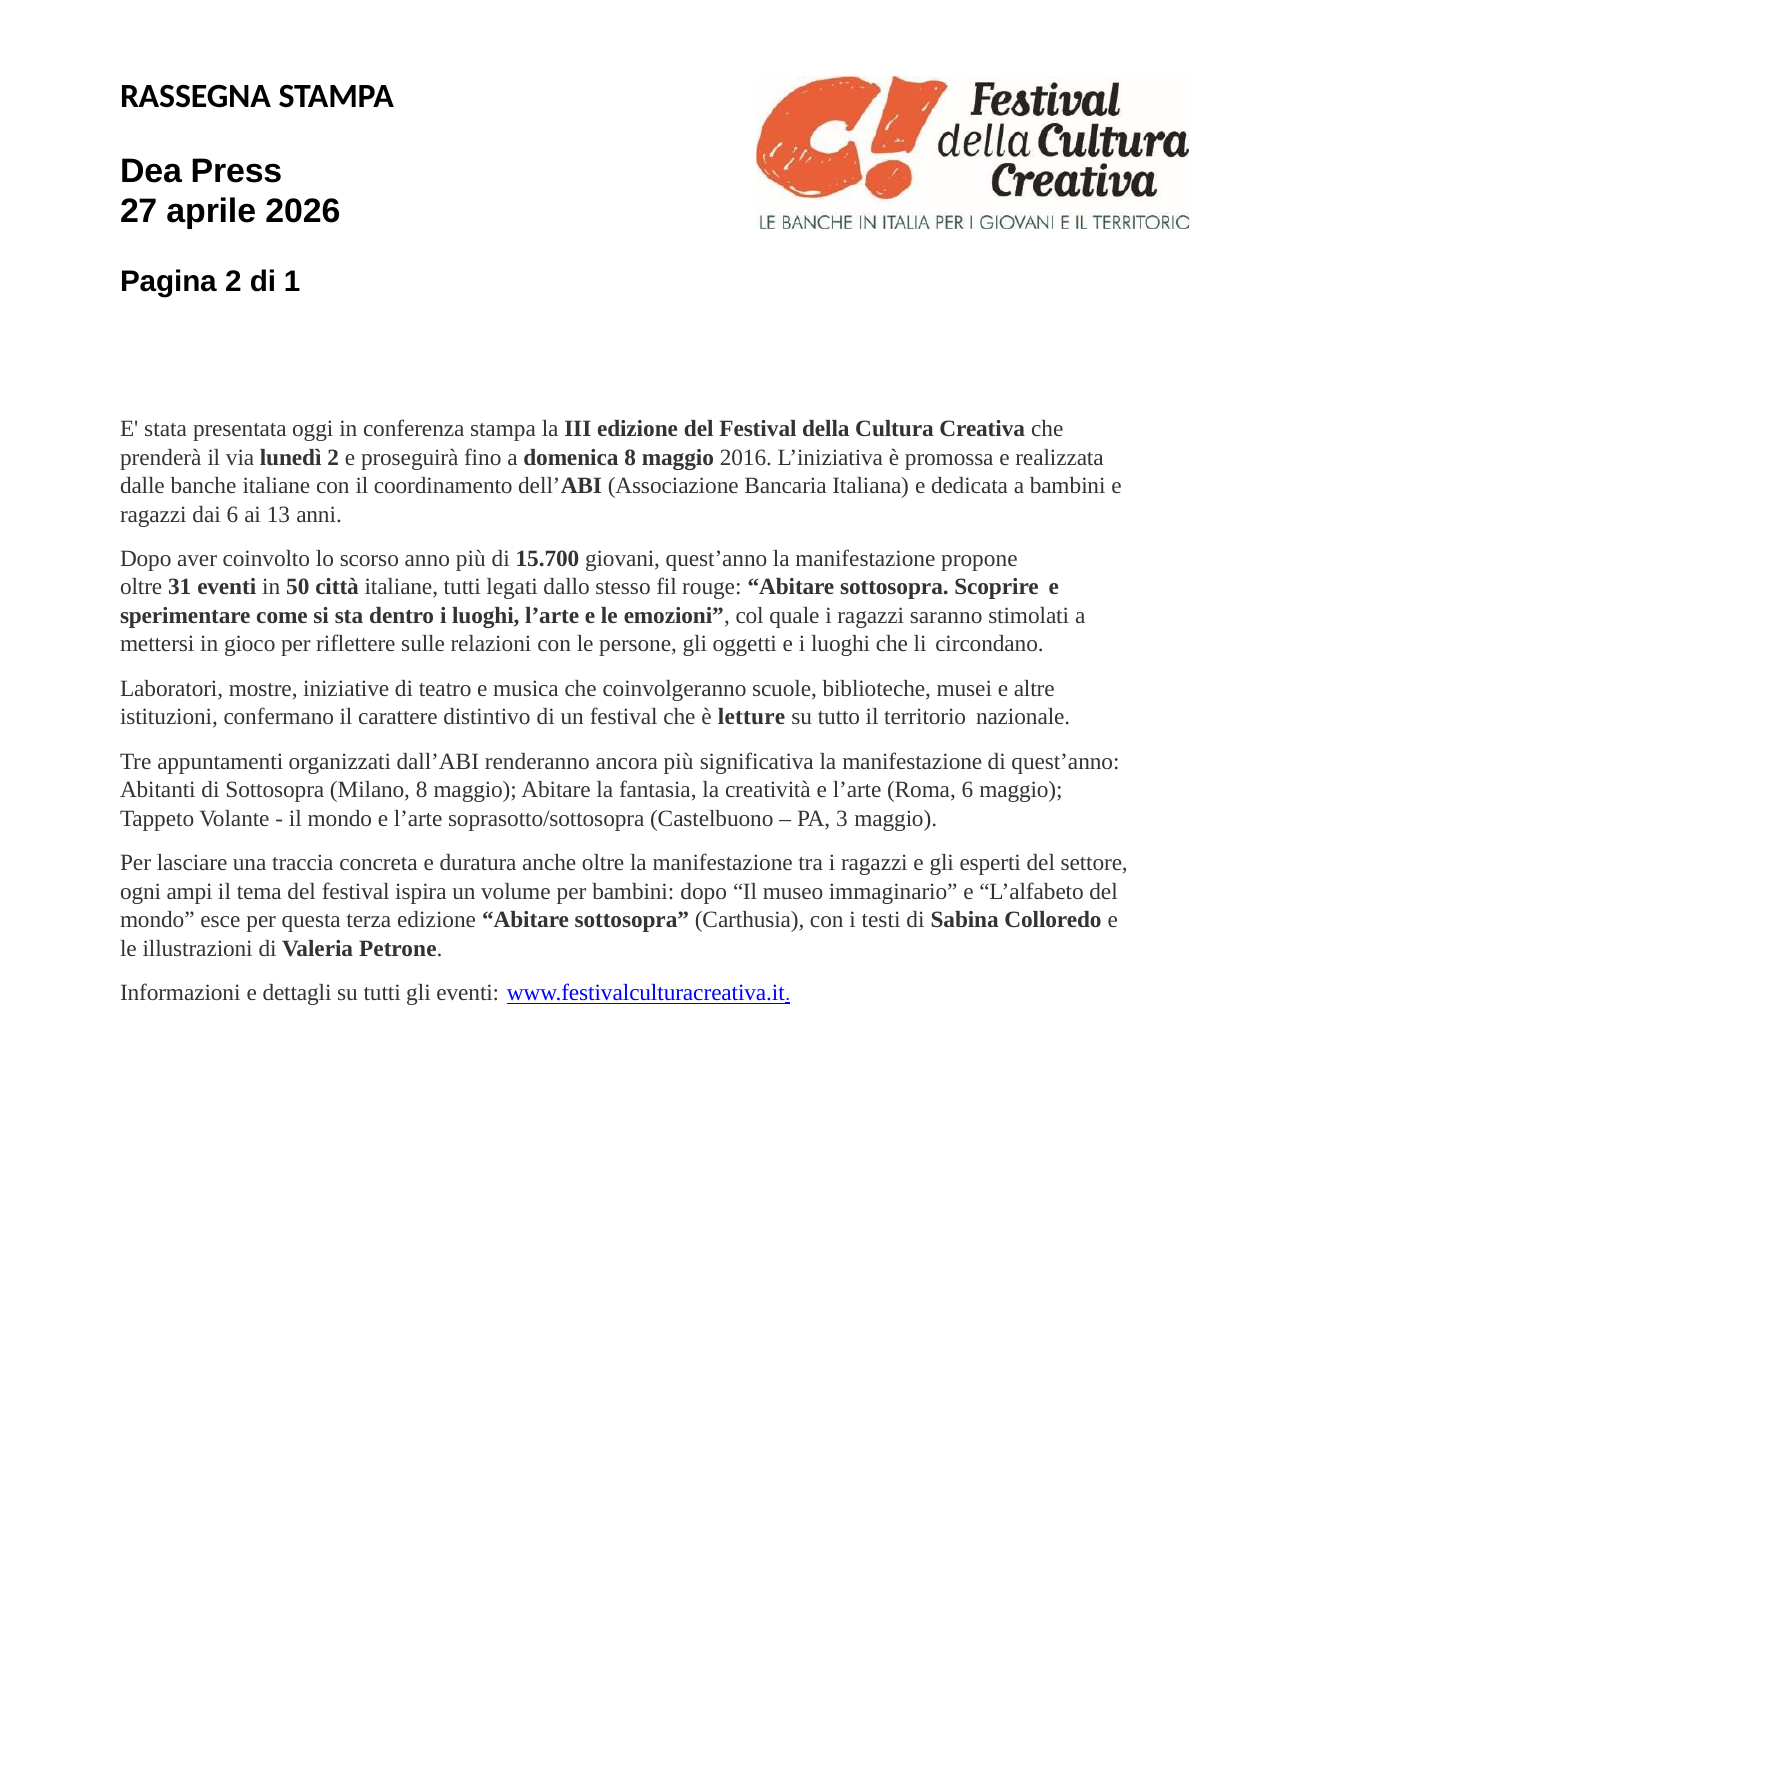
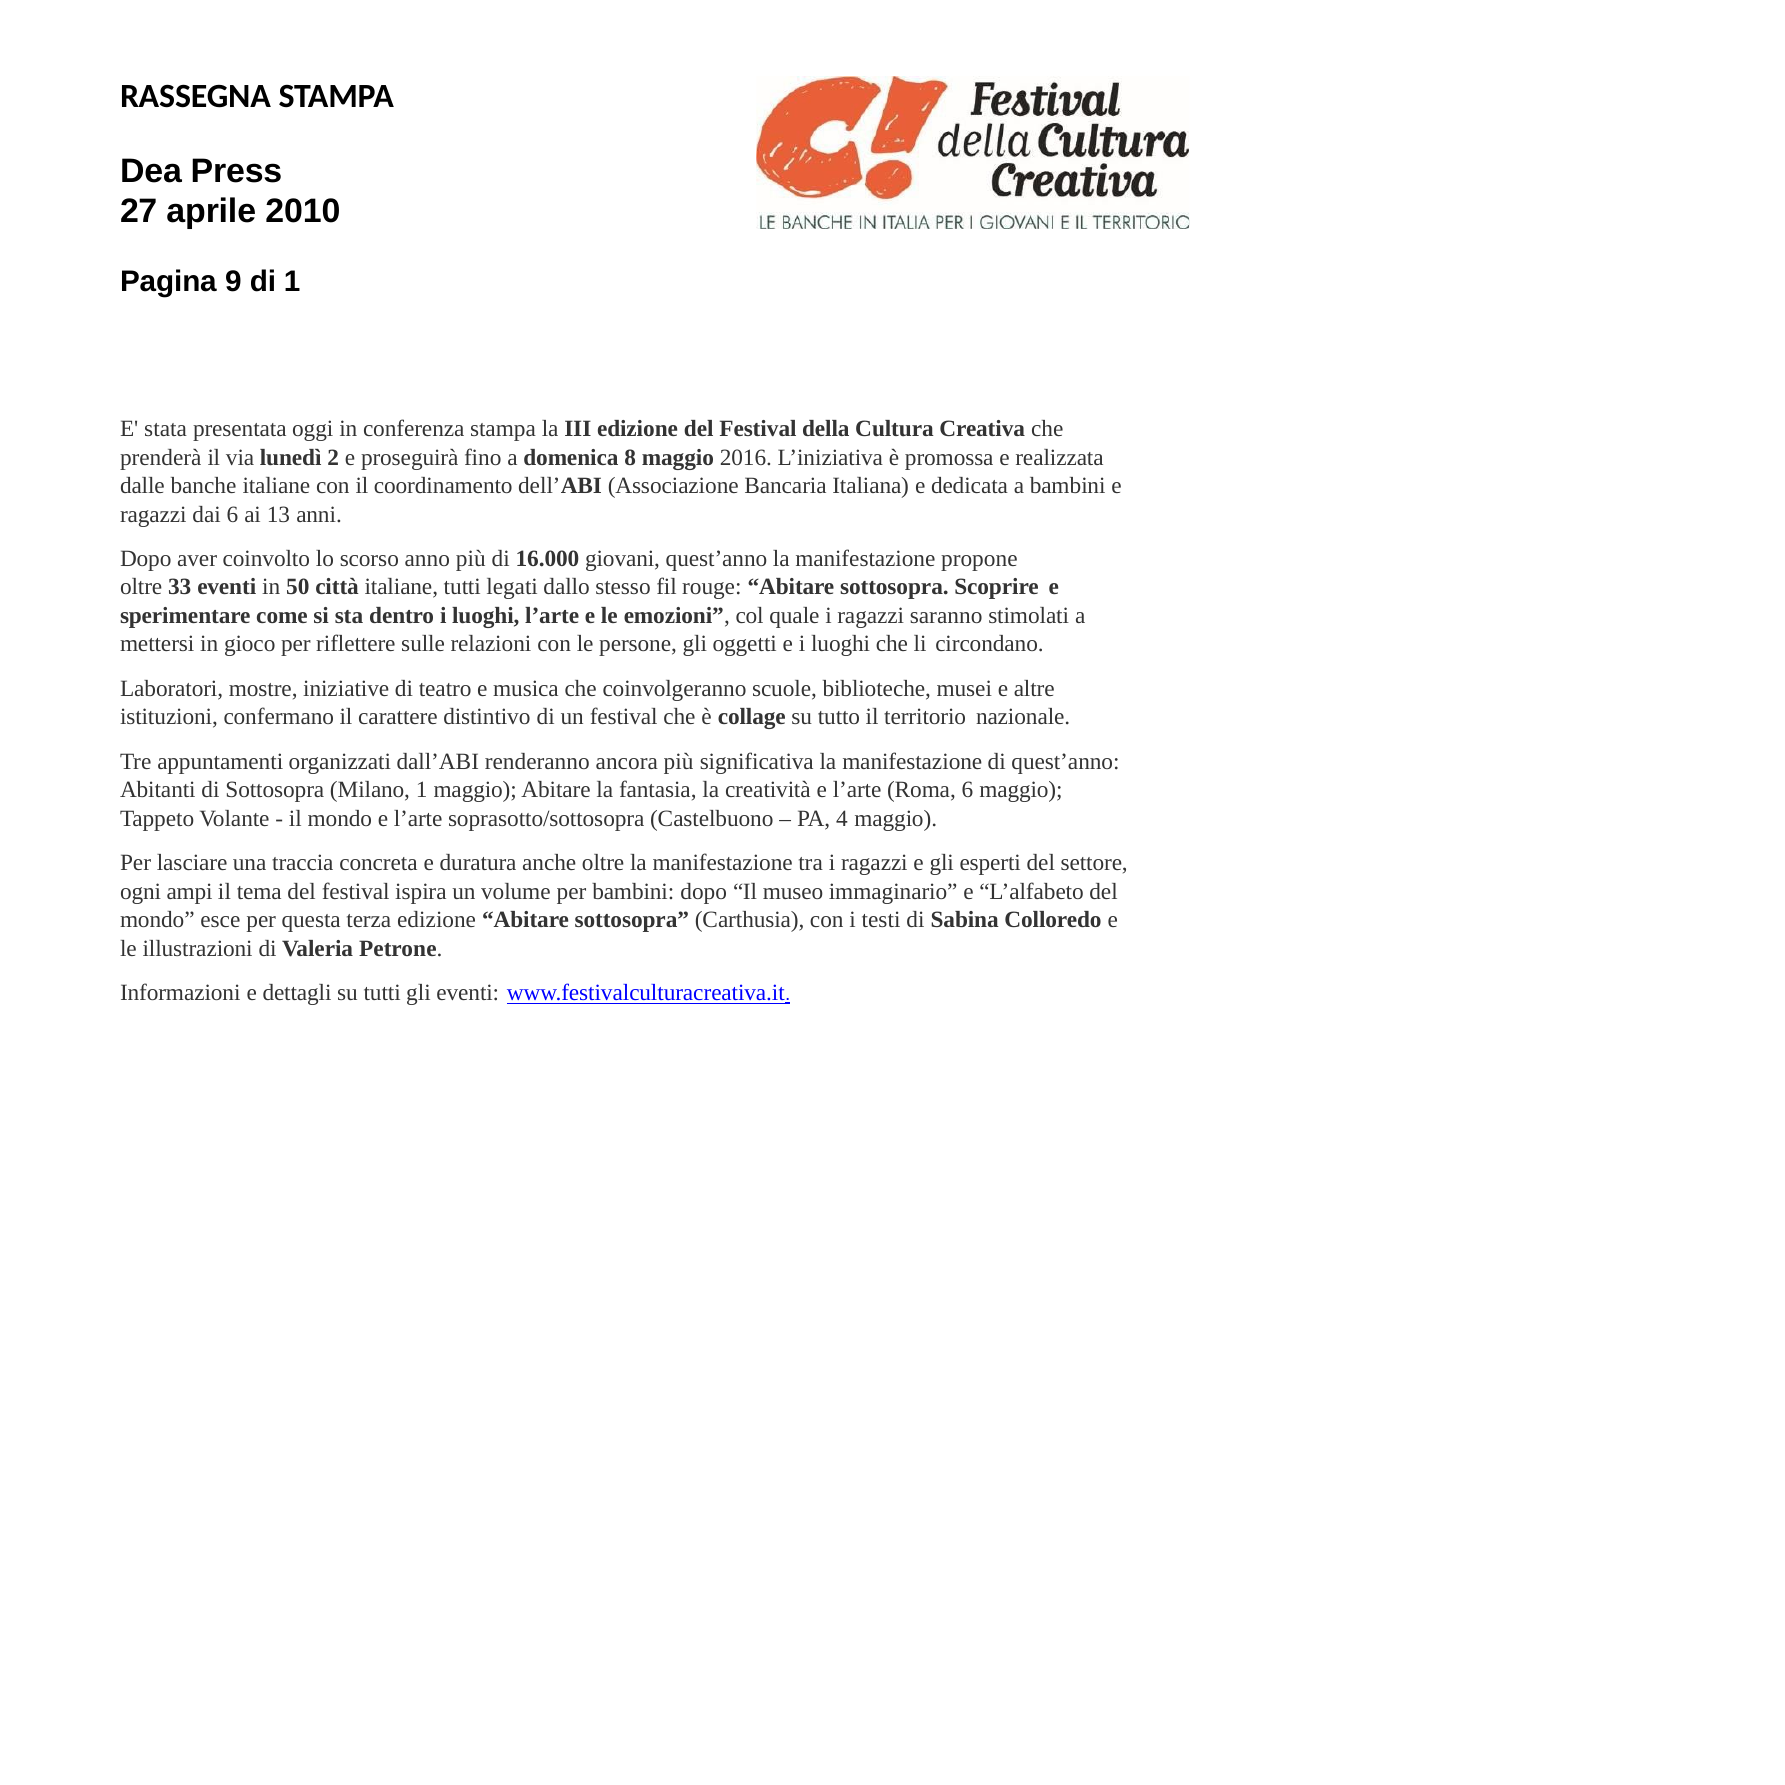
2026: 2026 -> 2010
Pagina 2: 2 -> 9
15.700: 15.700 -> 16.000
31: 31 -> 33
letture: letture -> collage
Milano 8: 8 -> 1
3: 3 -> 4
